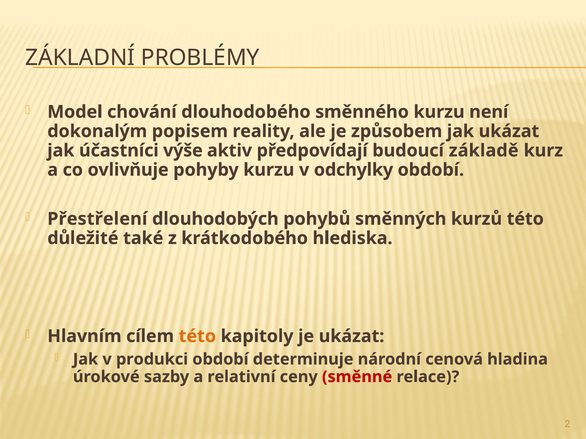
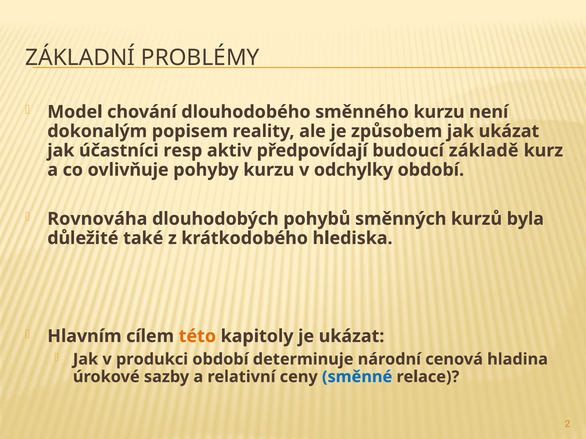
výše: výše -> resp
Přestřelení: Přestřelení -> Rovnováha
kurzů této: této -> byla
směnné colour: red -> blue
